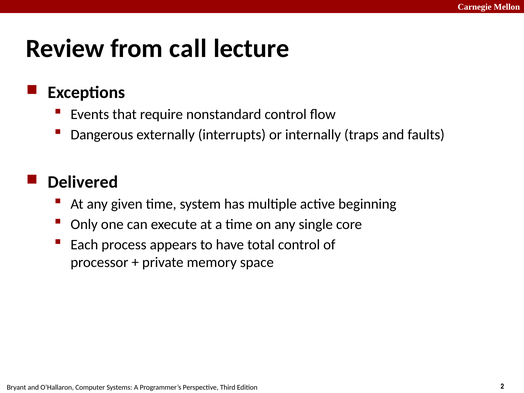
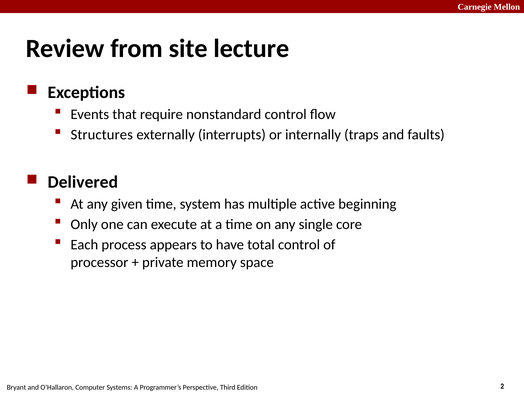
call: call -> site
Dangerous: Dangerous -> Structures
